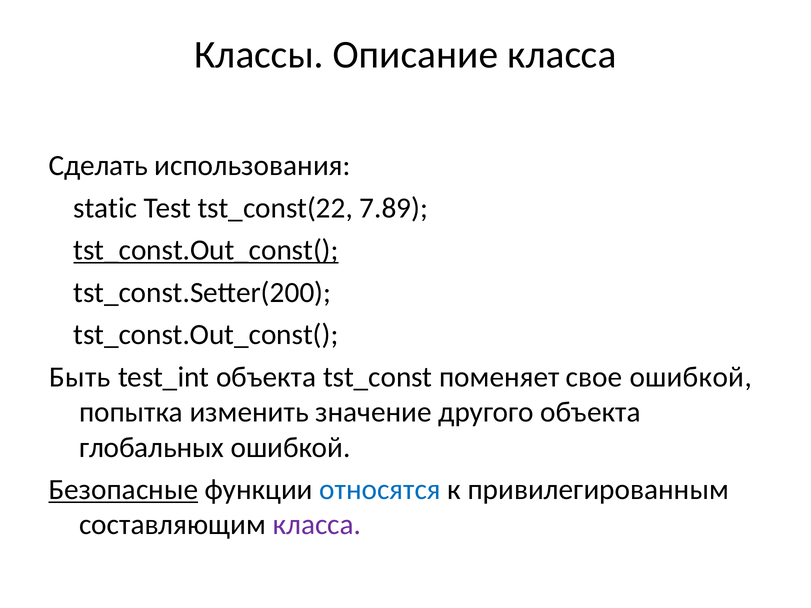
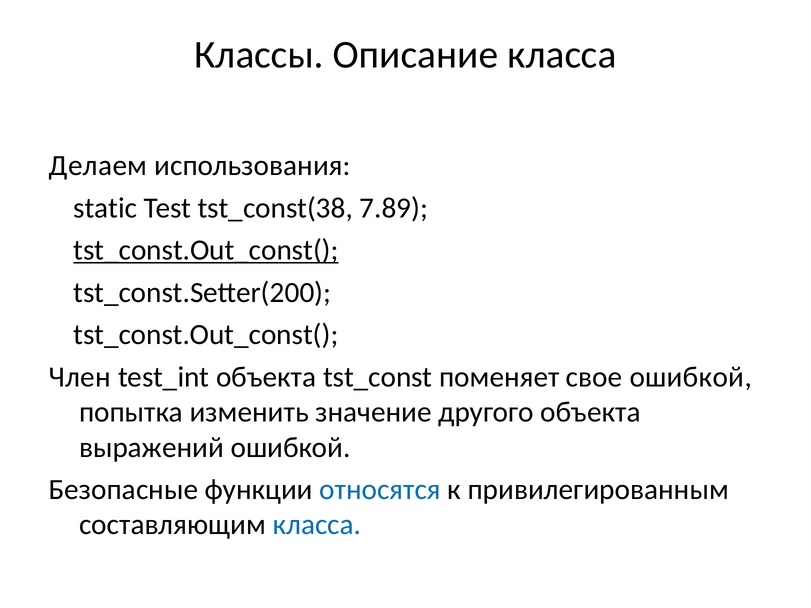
Сделать: Сделать -> Делаем
tst_const(22: tst_const(22 -> tst_const(38
Быть: Быть -> Член
глобальных: глобальных -> выражений
Безопасные underline: present -> none
класса at (317, 525) colour: purple -> blue
